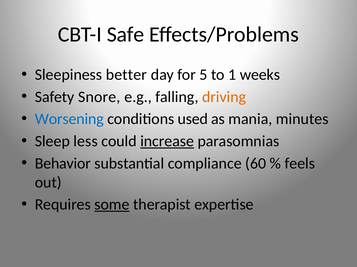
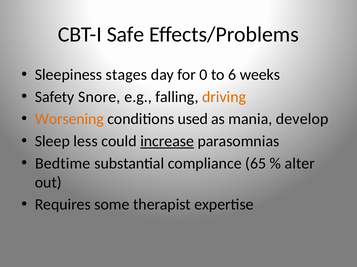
better: better -> stages
5: 5 -> 0
1: 1 -> 6
Worsening colour: blue -> orange
minutes: minutes -> develop
Behavior: Behavior -> Bedtime
60: 60 -> 65
feels: feels -> alter
some underline: present -> none
